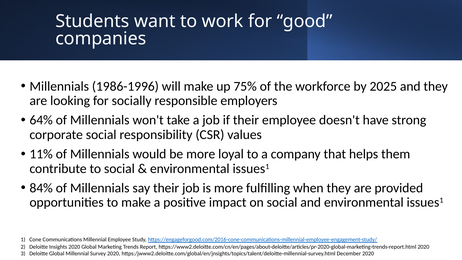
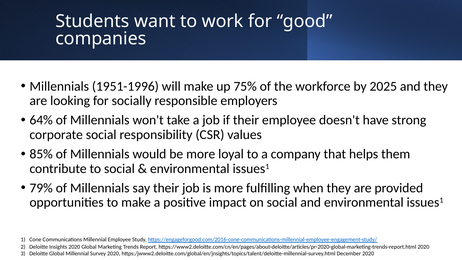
1986-1996: 1986-1996 -> 1951-1996
11%: 11% -> 85%
84%: 84% -> 79%
